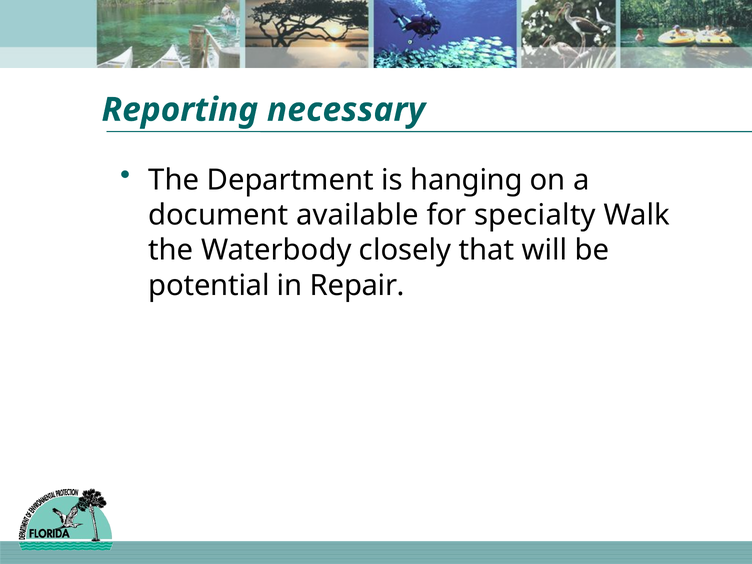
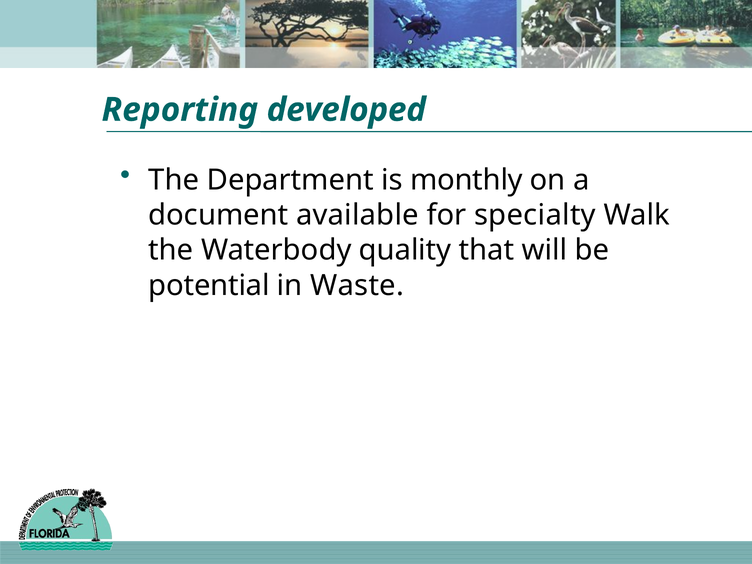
necessary: necessary -> developed
hanging: hanging -> monthly
closely: closely -> quality
Repair: Repair -> Waste
